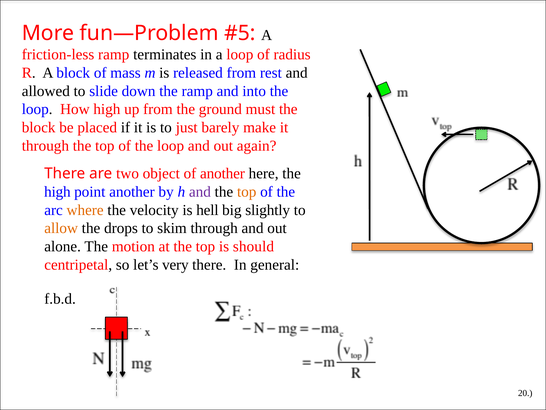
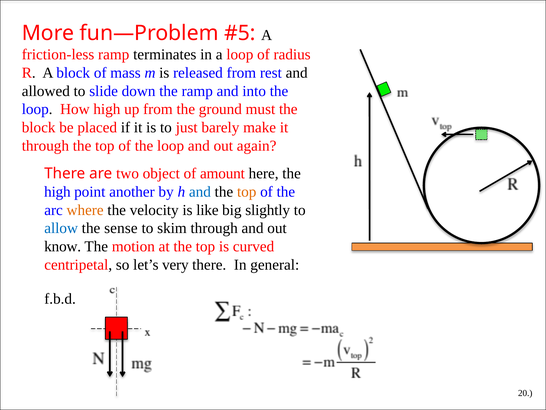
of another: another -> amount
and at (200, 192) colour: purple -> blue
hell: hell -> like
allow colour: orange -> blue
drops: drops -> sense
alone: alone -> know
should: should -> curved
